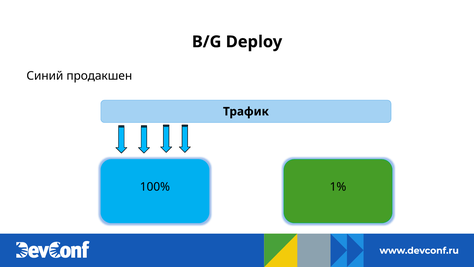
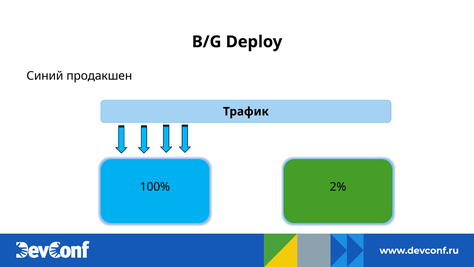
1%: 1% -> 2%
